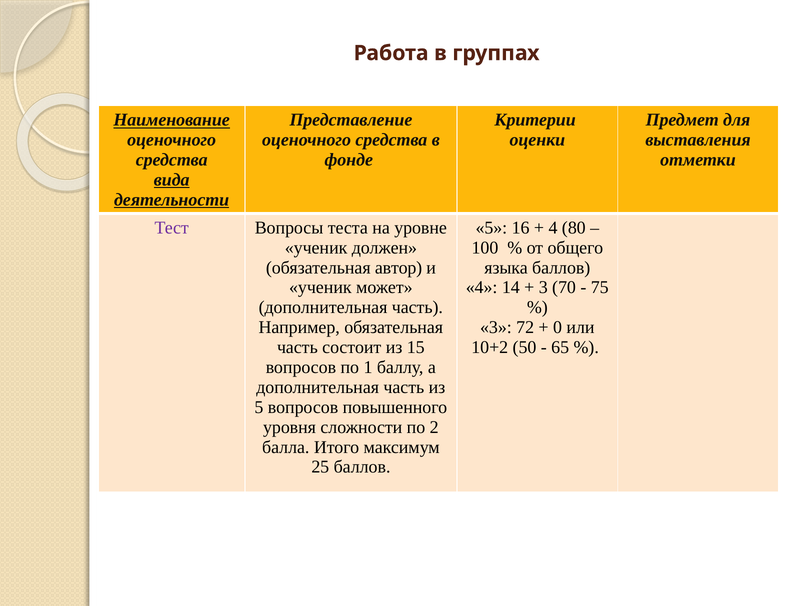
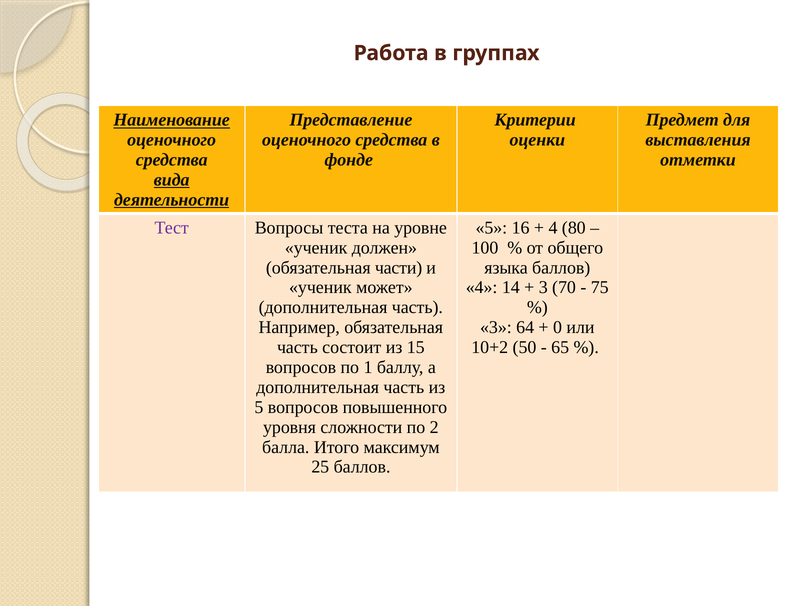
автор: автор -> части
72: 72 -> 64
